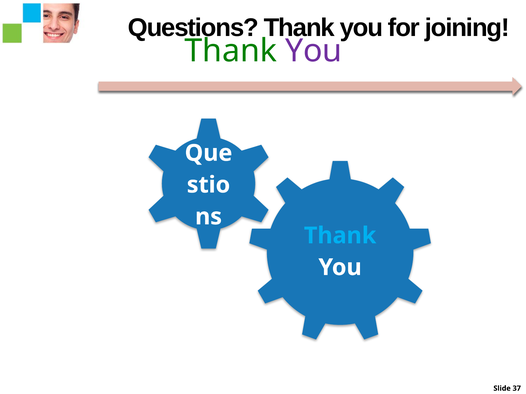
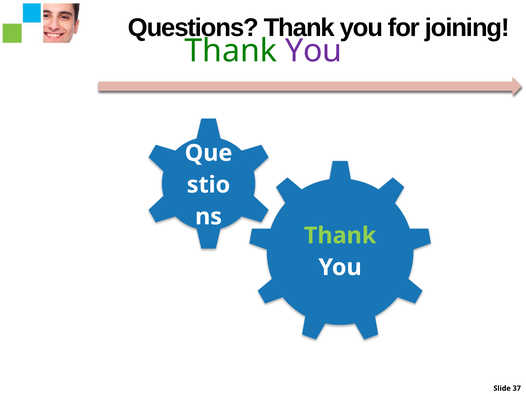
Thank at (340, 236) colour: light blue -> light green
